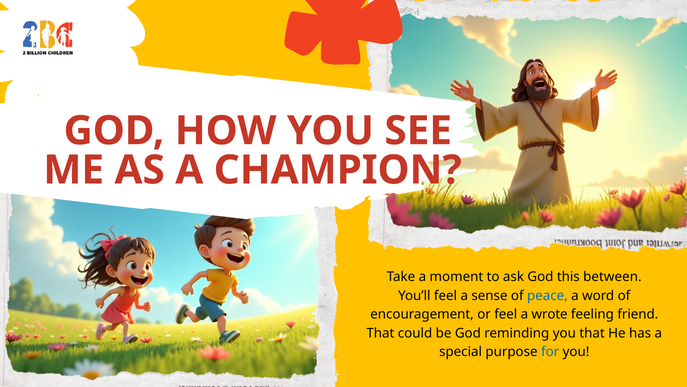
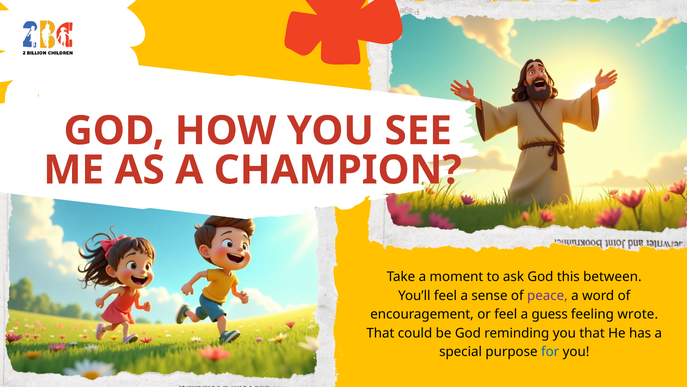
peace colour: blue -> purple
wrote: wrote -> guess
friend: friend -> wrote
